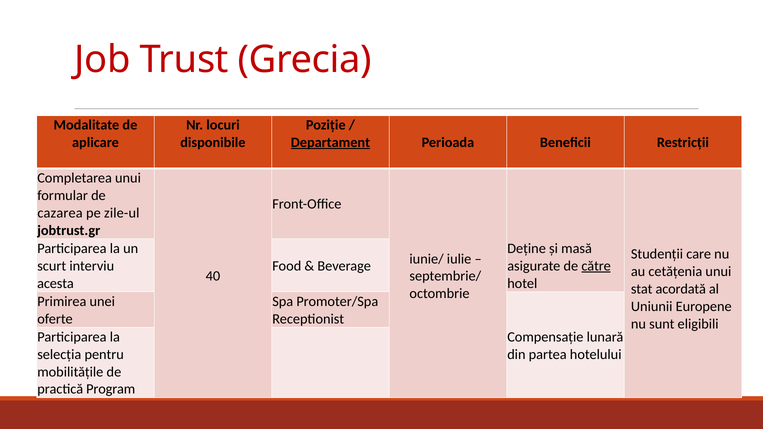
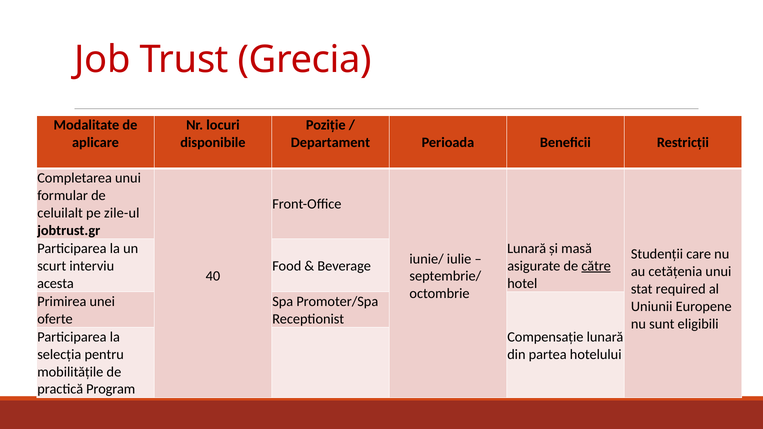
Departament underline: present -> none
cazarea: cazarea -> celuilalt
Deține at (527, 249): Deține -> Lunară
acordată: acordată -> required
